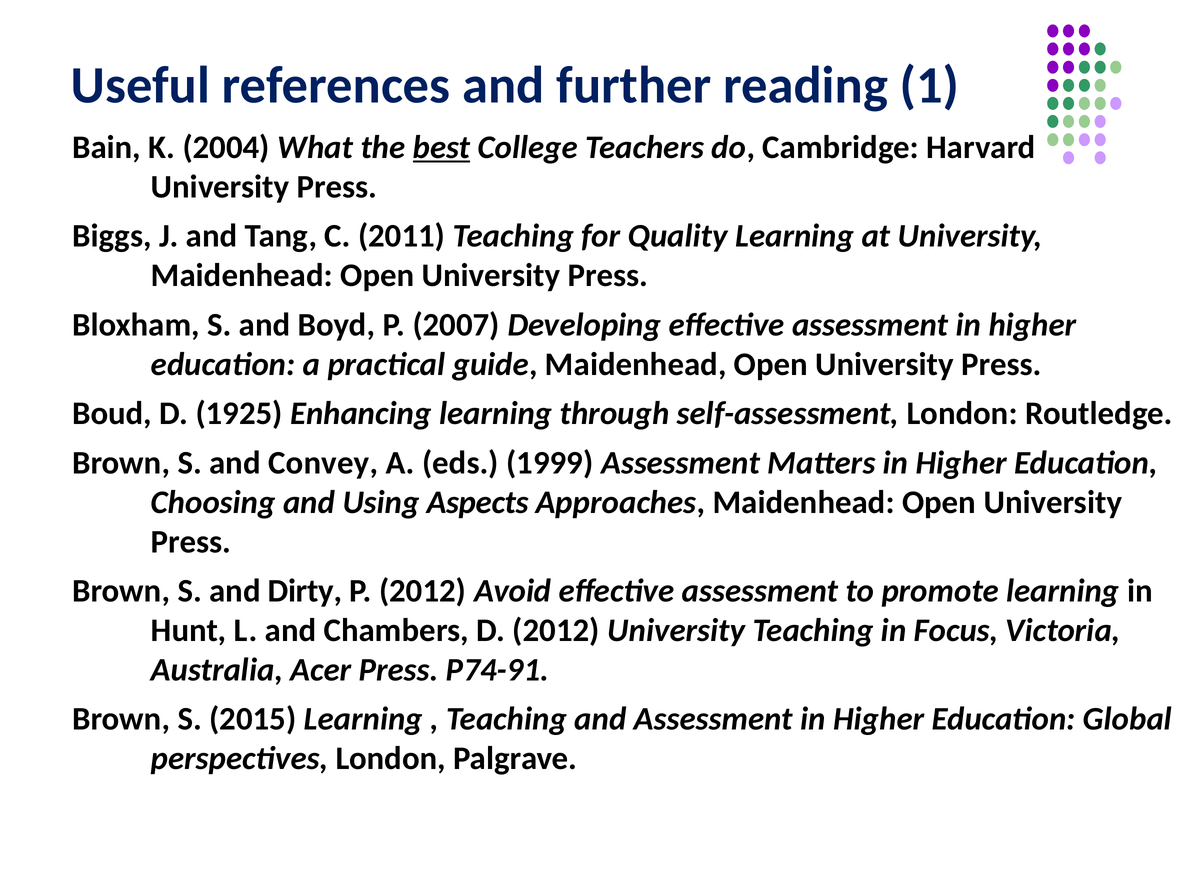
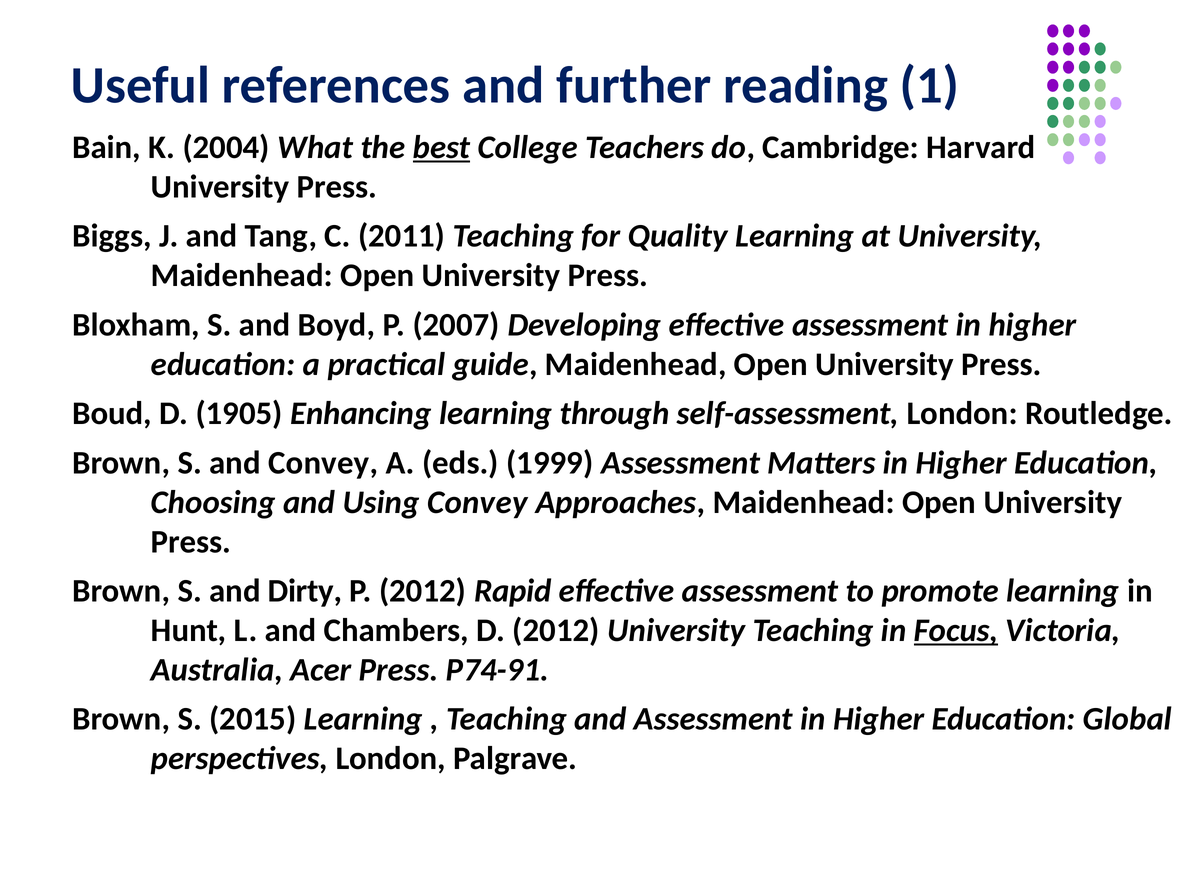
1925: 1925 -> 1905
Using Aspects: Aspects -> Convey
Avoid: Avoid -> Rapid
Focus underline: none -> present
